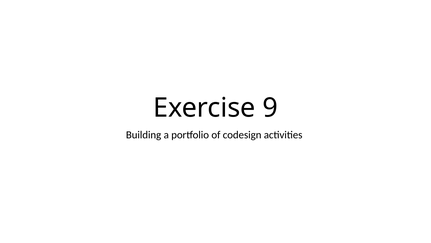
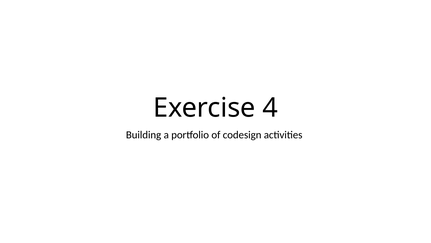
9: 9 -> 4
